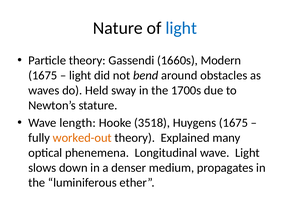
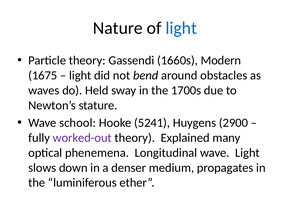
length: length -> school
3518: 3518 -> 5241
Huygens 1675: 1675 -> 2900
worked-out colour: orange -> purple
